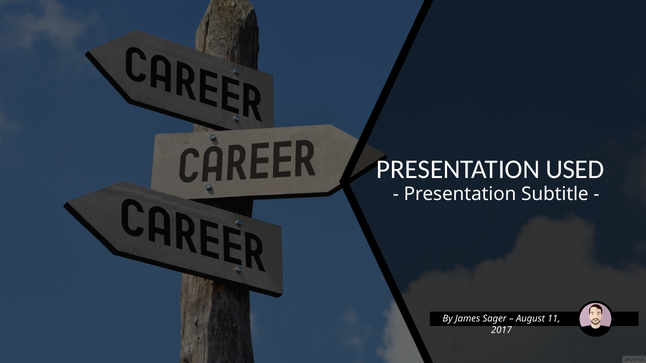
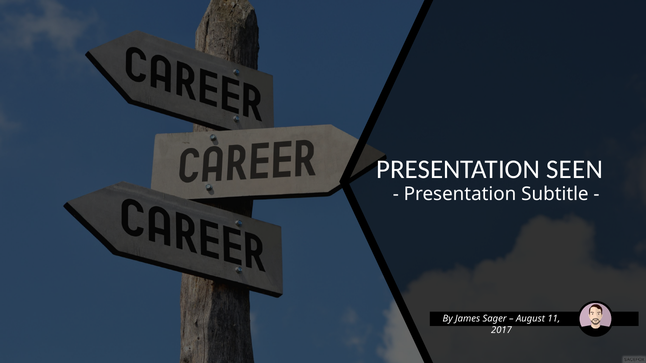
USED: USED -> SEEN
